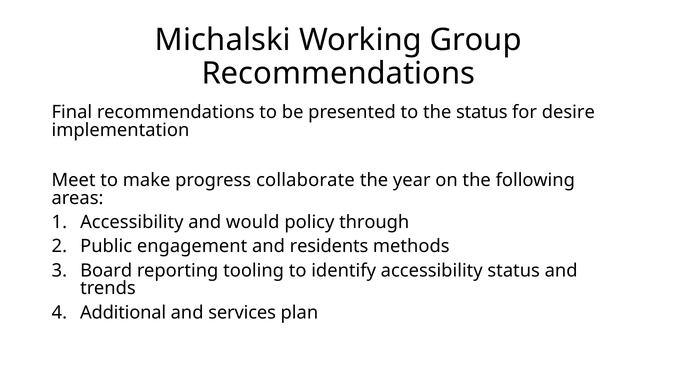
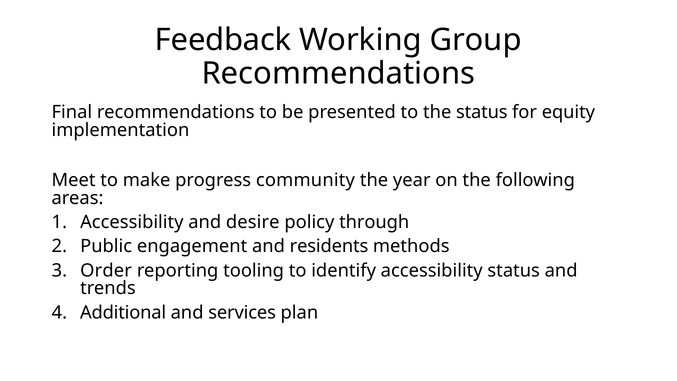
Michalski: Michalski -> Feedback
desire: desire -> equity
collaborate: collaborate -> community
would: would -> desire
Board: Board -> Order
